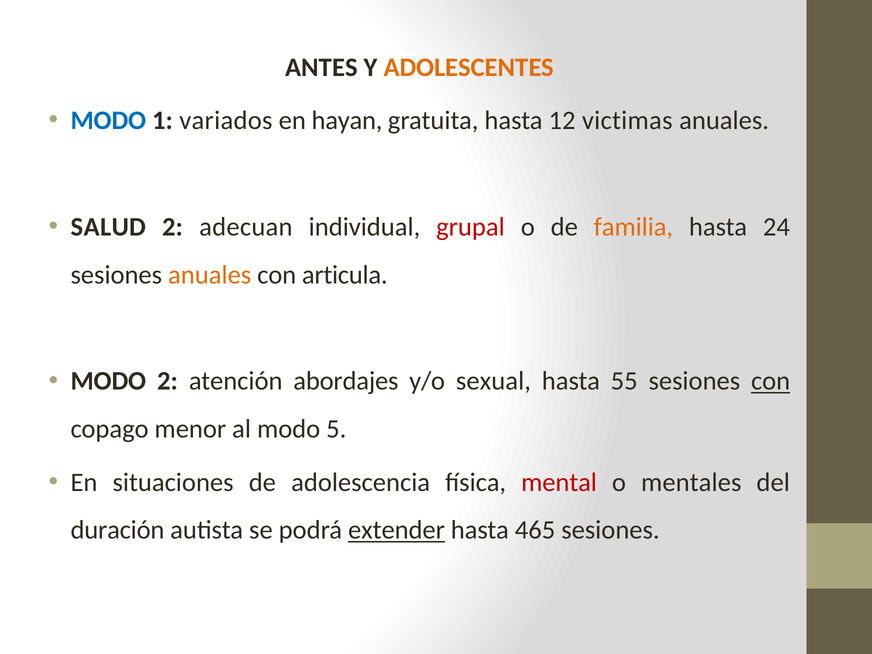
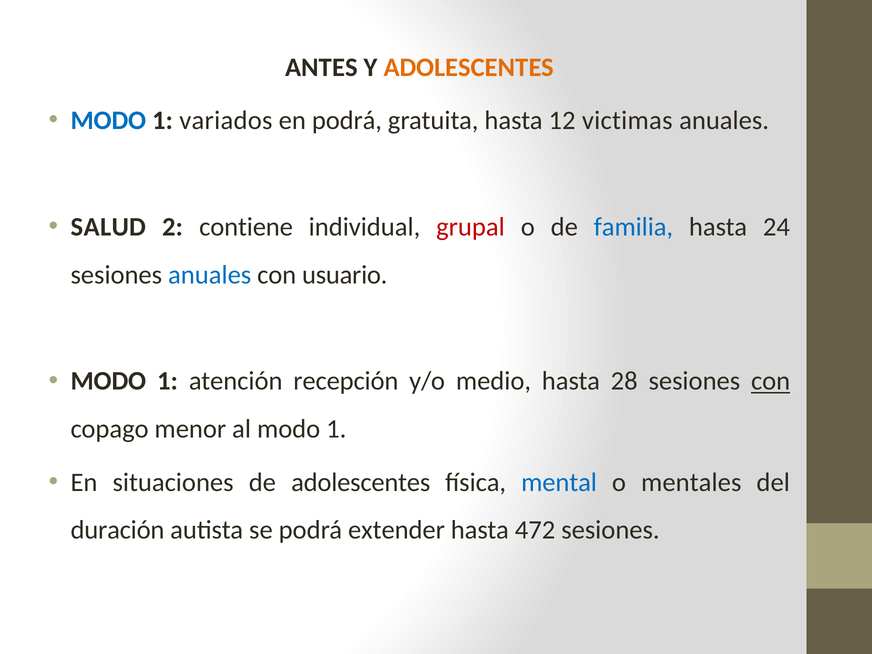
en hayan: hayan -> podrá
adecuan: adecuan -> contiene
familia colour: orange -> blue
anuales at (210, 275) colour: orange -> blue
articula: articula -> usuario
2 at (168, 381): 2 -> 1
abordajes: abordajes -> recepción
sexual: sexual -> medio
55: 55 -> 28
al modo 5: 5 -> 1
de adolescencia: adolescencia -> adolescentes
mental colour: red -> blue
extender underline: present -> none
465: 465 -> 472
